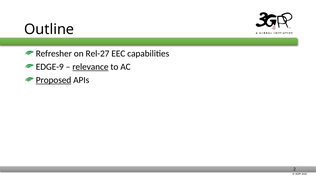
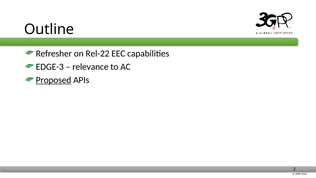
Rel-27: Rel-27 -> Rel-22
EDGE-9: EDGE-9 -> EDGE-3
relevance underline: present -> none
